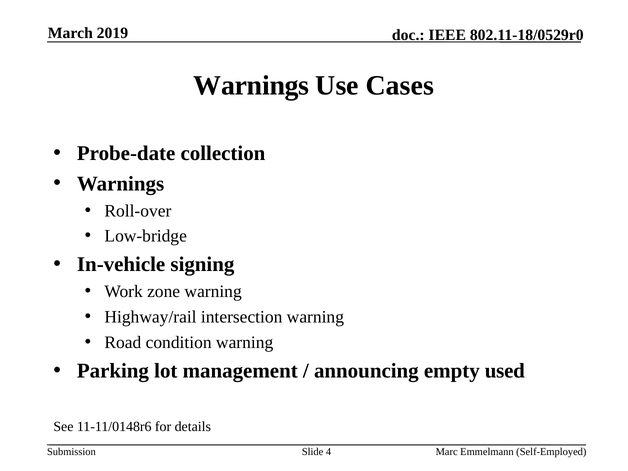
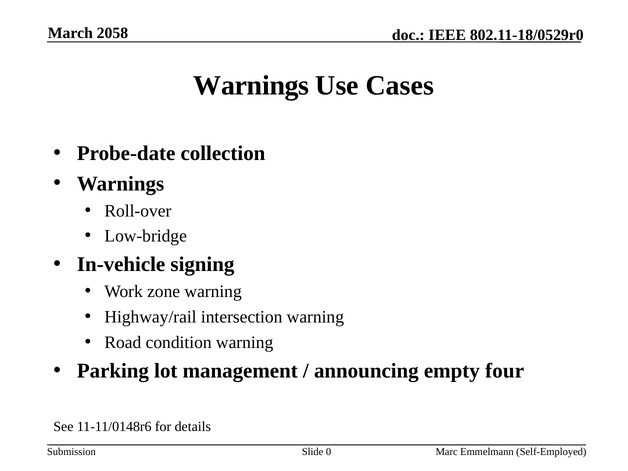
2019: 2019 -> 2058
used: used -> four
4: 4 -> 0
